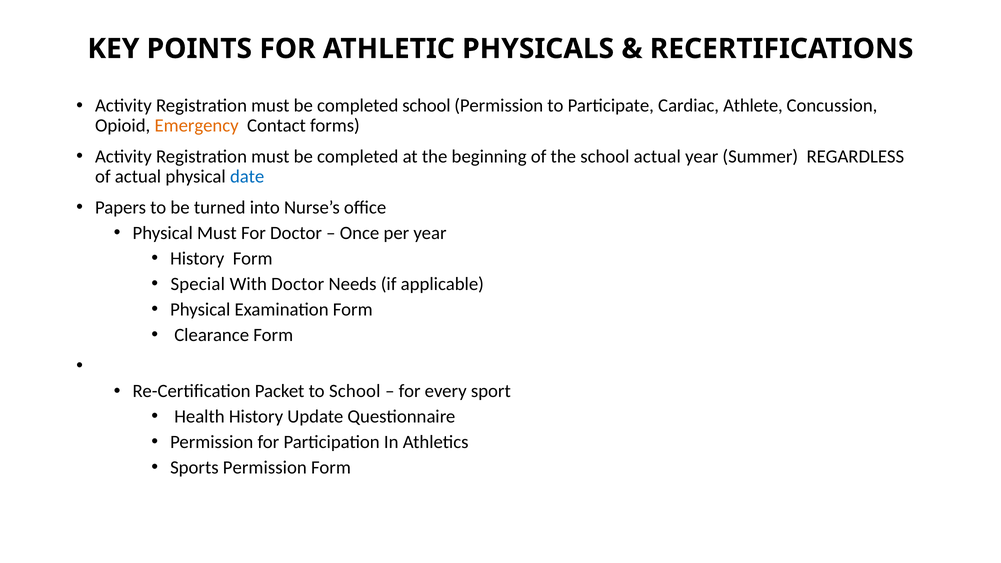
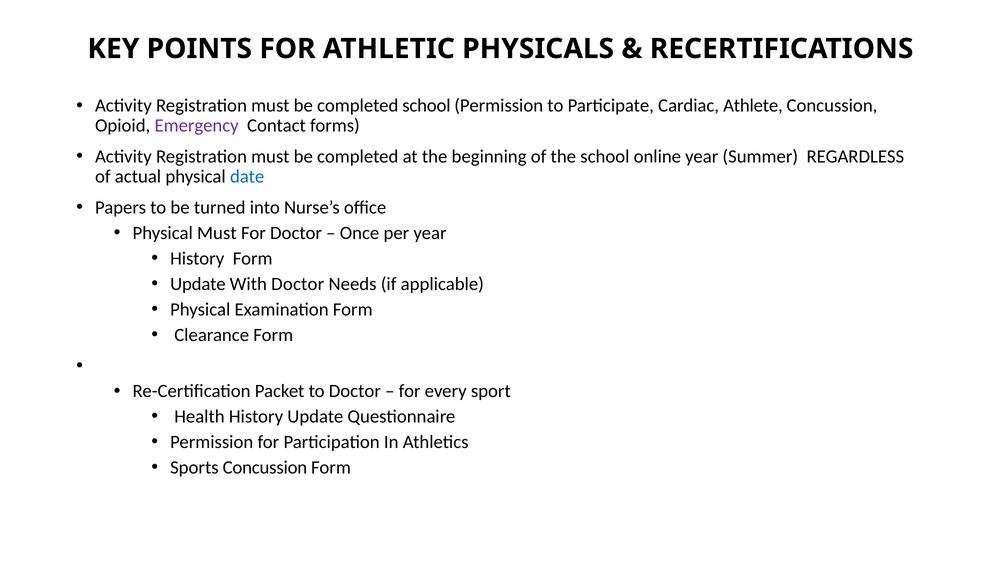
Emergency colour: orange -> purple
school actual: actual -> online
Special at (198, 284): Special -> Update
to School: School -> Doctor
Sports Permission: Permission -> Concussion
